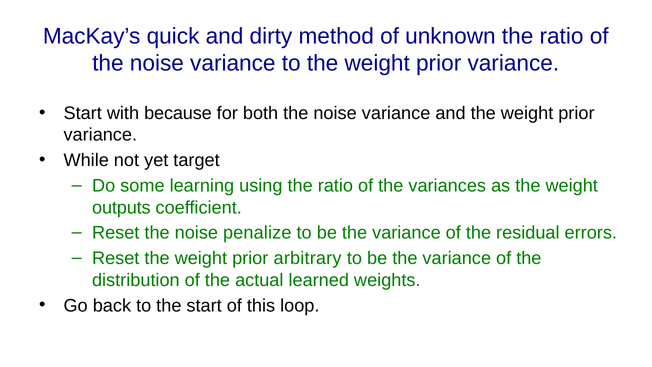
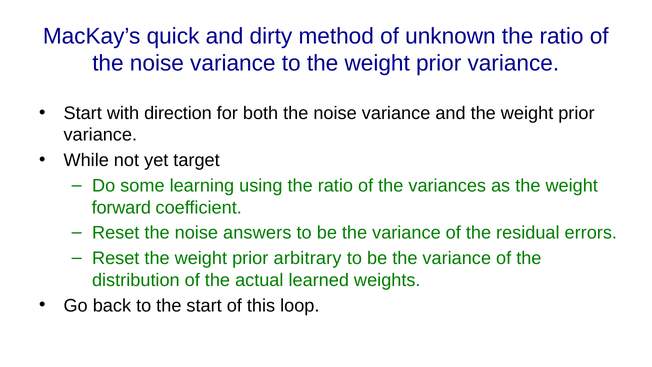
because: because -> direction
outputs: outputs -> forward
penalize: penalize -> answers
